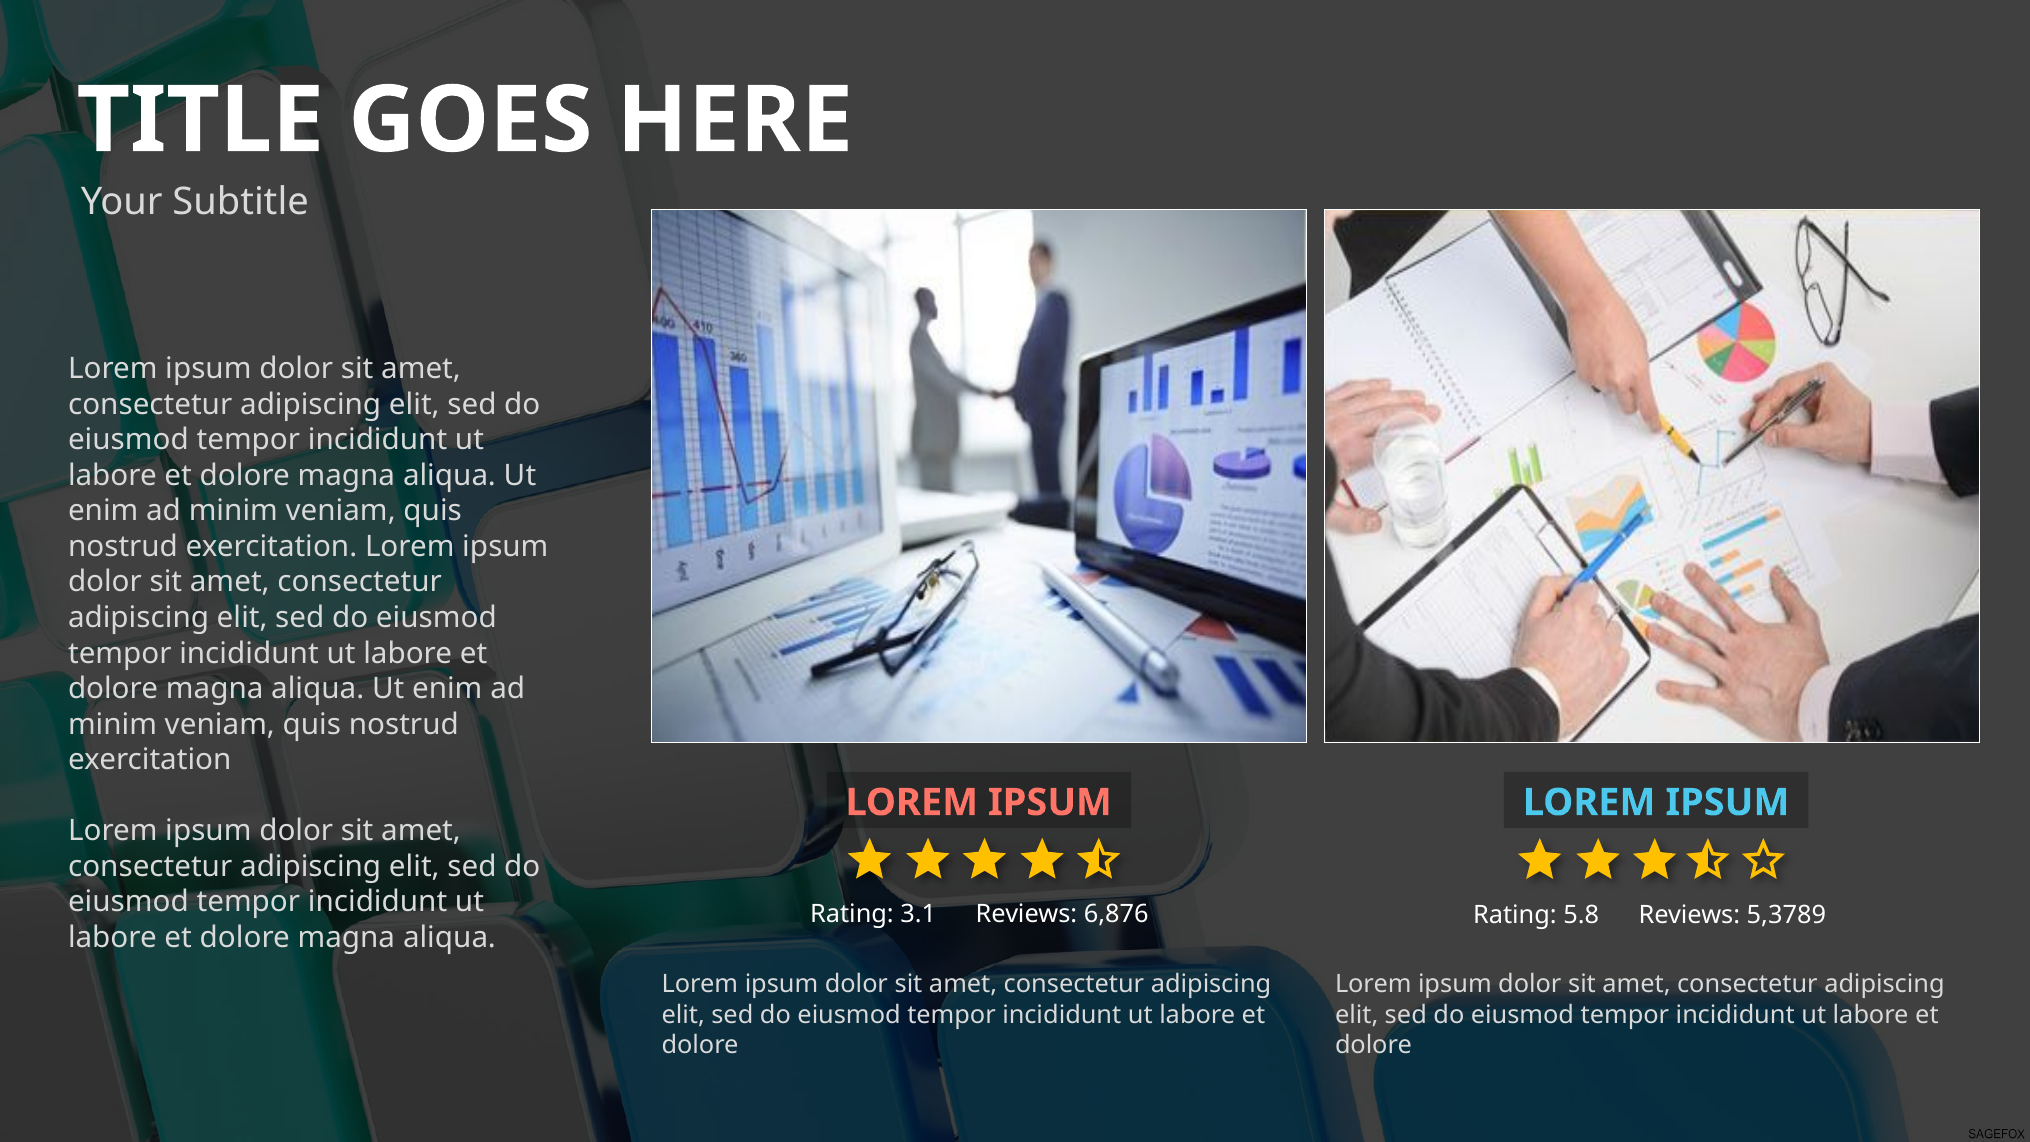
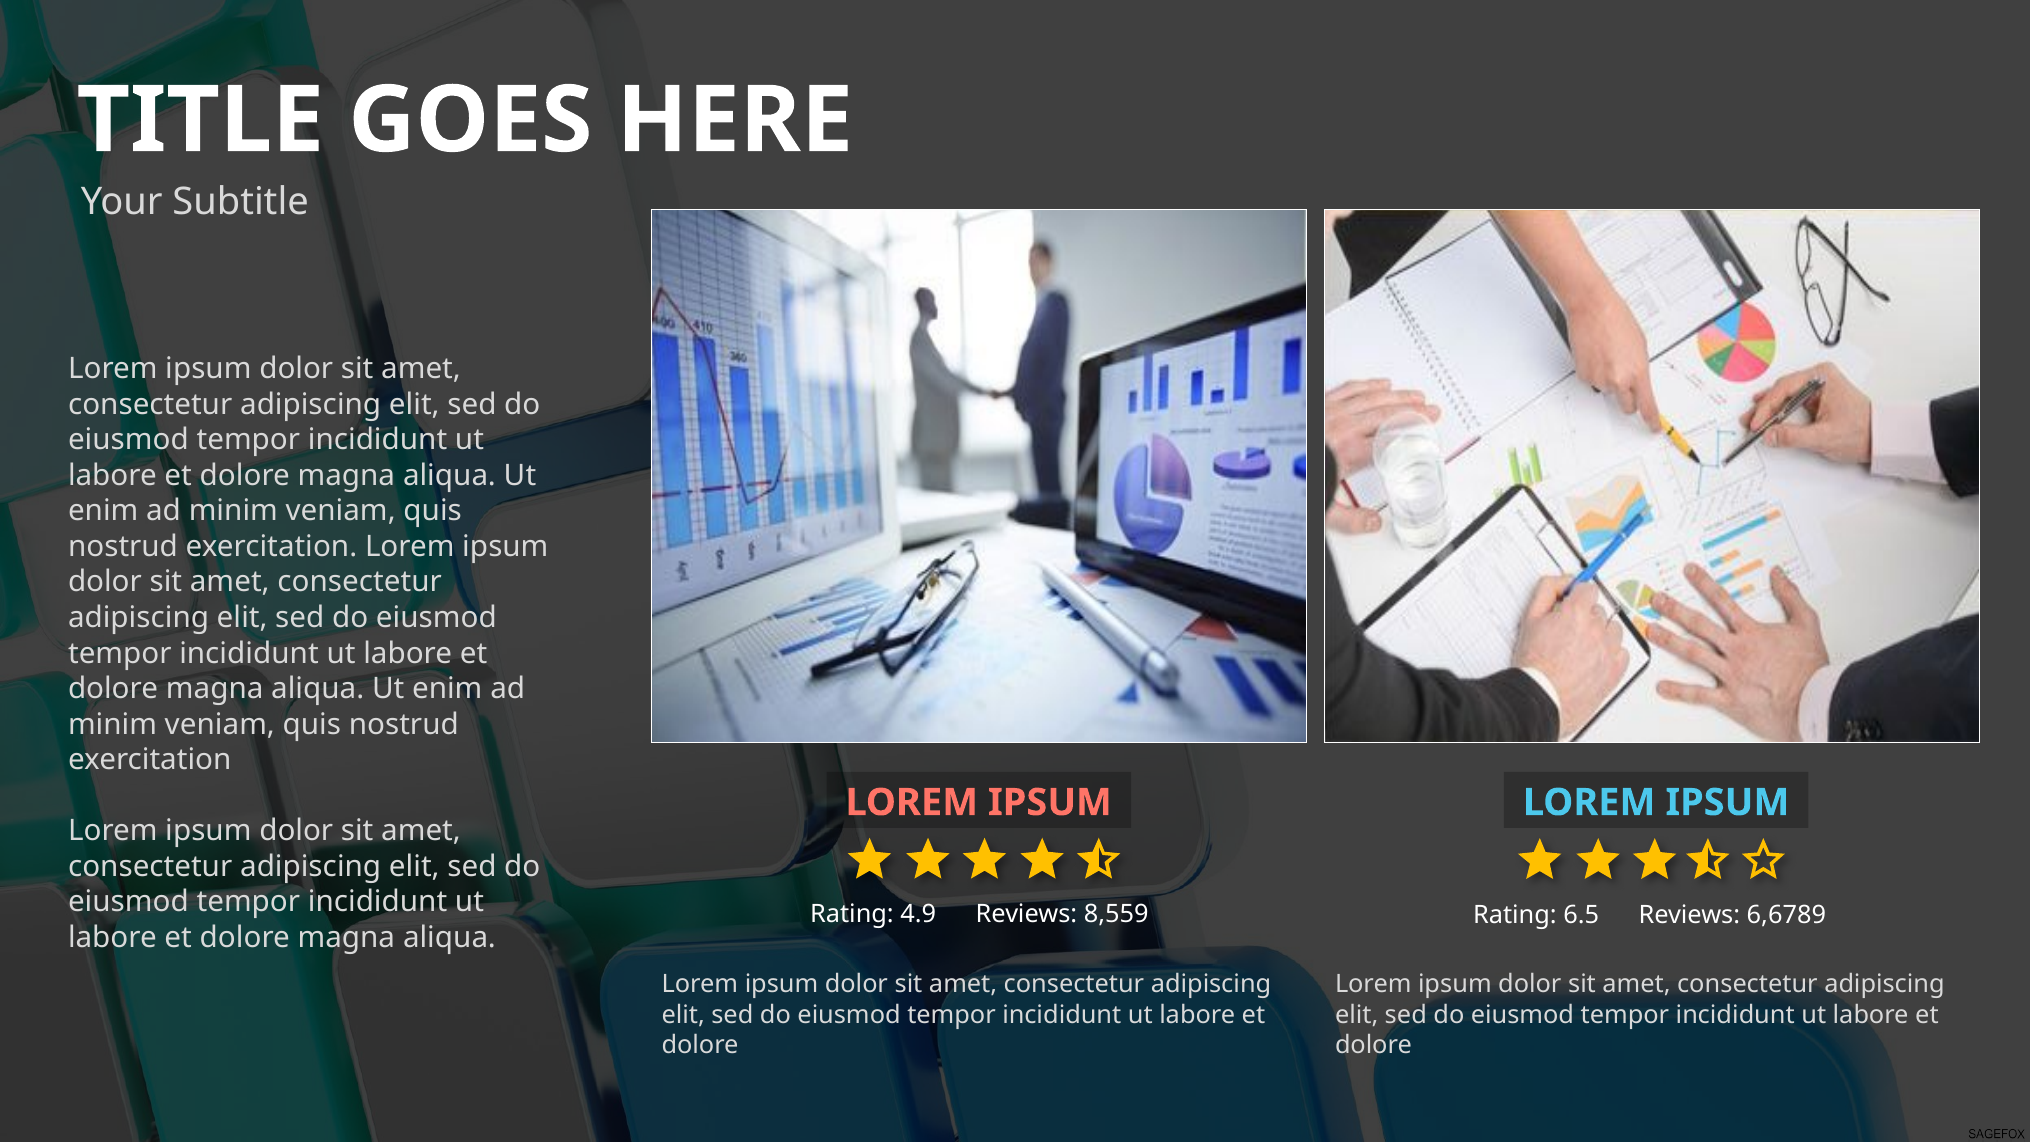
3.1: 3.1 -> 4.9
6,876: 6,876 -> 8,559
5.8: 5.8 -> 6.5
5,3789: 5,3789 -> 6,6789
